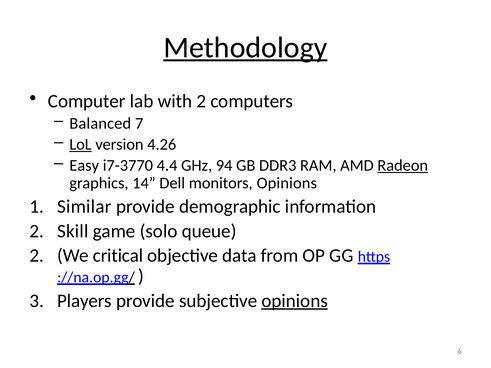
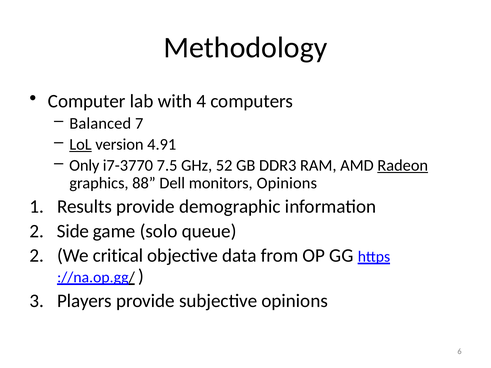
Methodology underline: present -> none
with 2: 2 -> 4
4.26: 4.26 -> 4.91
Easy: Easy -> Only
4.4: 4.4 -> 7.5
94: 94 -> 52
14: 14 -> 88
Similar: Similar -> Results
Skill: Skill -> Side
opinions at (295, 301) underline: present -> none
